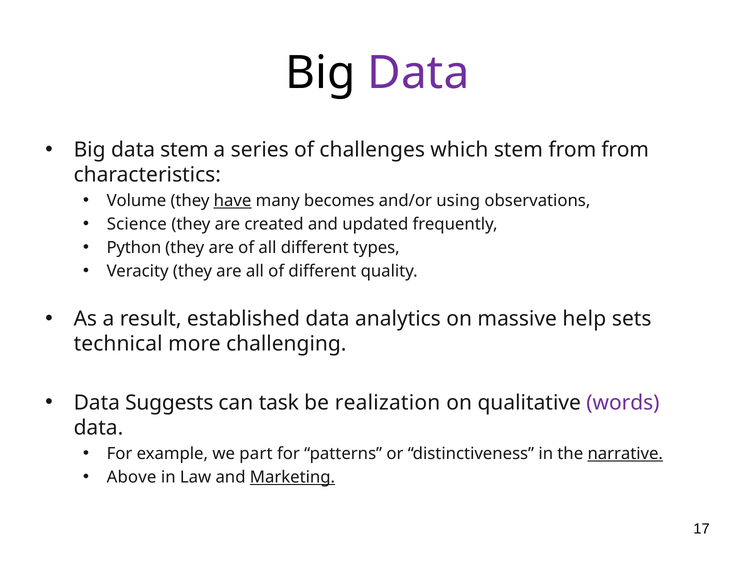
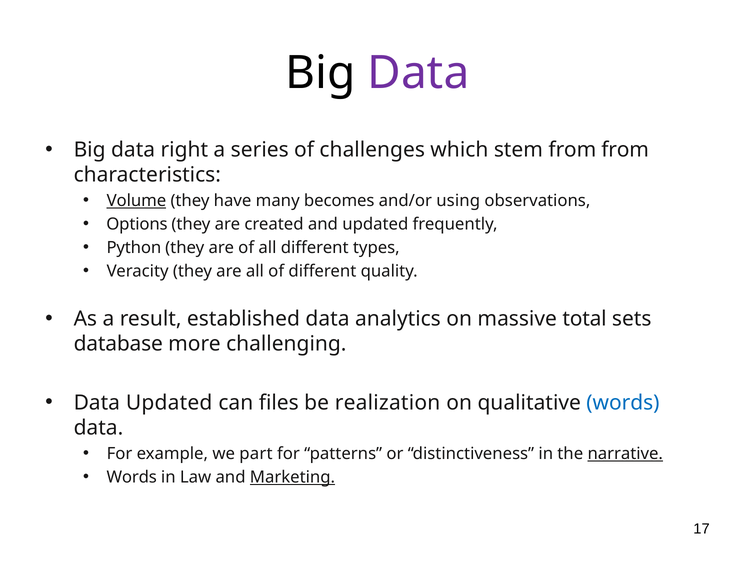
data stem: stem -> right
Volume underline: none -> present
have underline: present -> none
Science: Science -> Options
help: help -> total
technical: technical -> database
Data Suggests: Suggests -> Updated
task: task -> files
words at (623, 403) colour: purple -> blue
Above at (132, 477): Above -> Words
